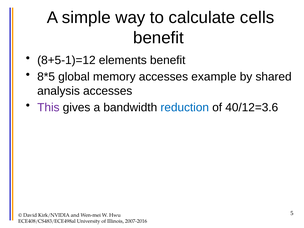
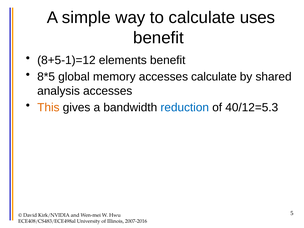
cells: cells -> uses
accesses example: example -> calculate
This colour: purple -> orange
40/12=3.6: 40/12=3.6 -> 40/12=5.3
